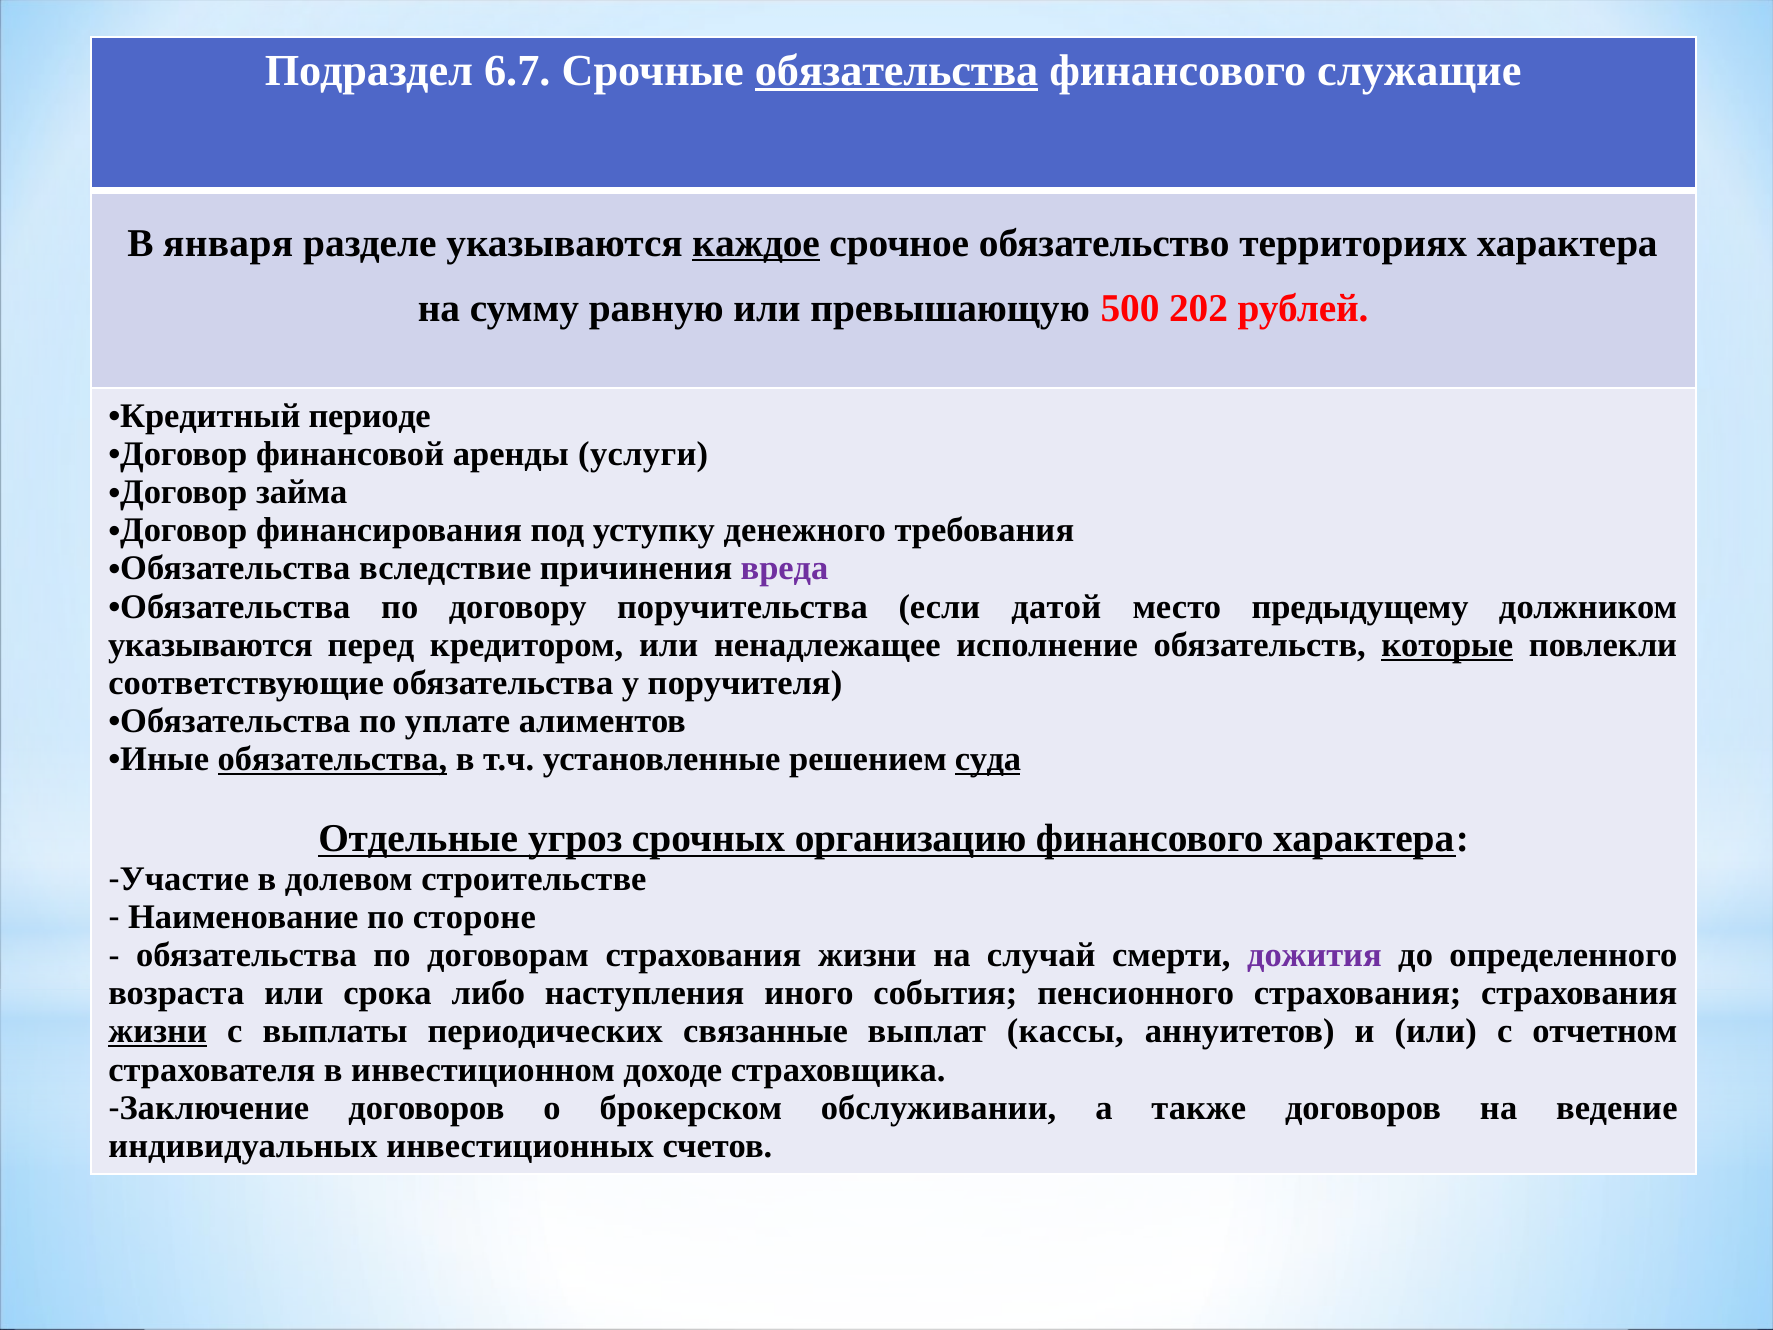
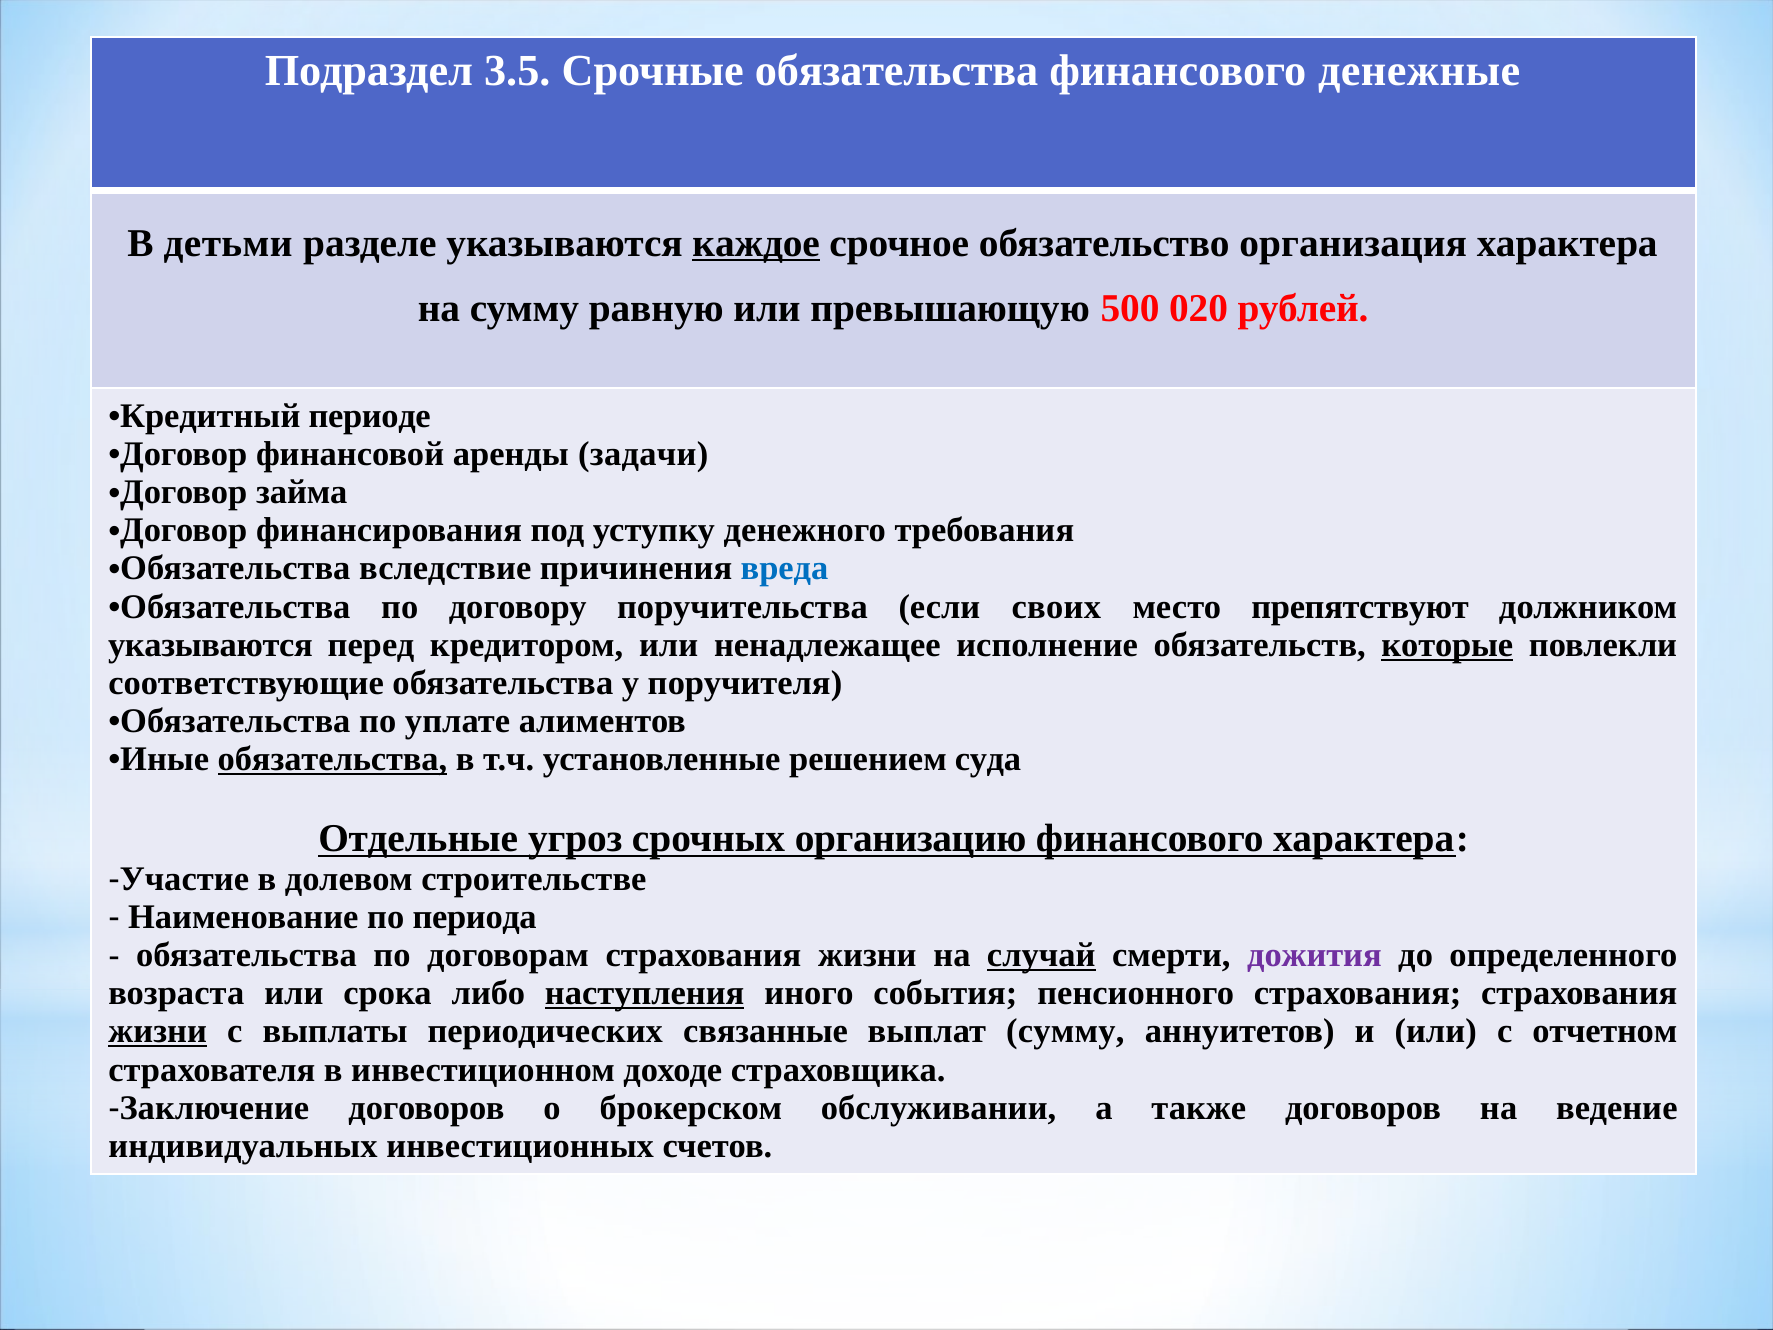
6.7: 6.7 -> 3.5
обязательства at (897, 70) underline: present -> none
служащие: служащие -> денежные
января: января -> детьми
территориях: территориях -> организация
202: 202 -> 020
услуги: услуги -> задачи
вреда colour: purple -> blue
датой: датой -> своих
предыдущему: предыдущему -> препятствуют
суда underline: present -> none
стороне: стороне -> периода
случай underline: none -> present
наступления underline: none -> present
выплат кассы: кассы -> сумму
